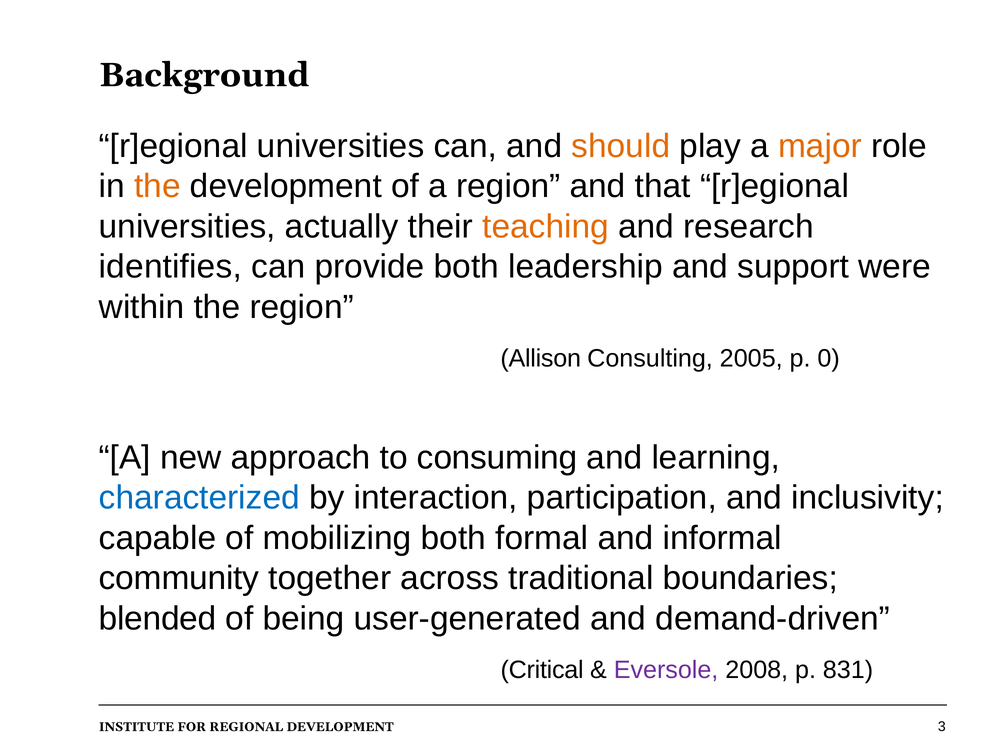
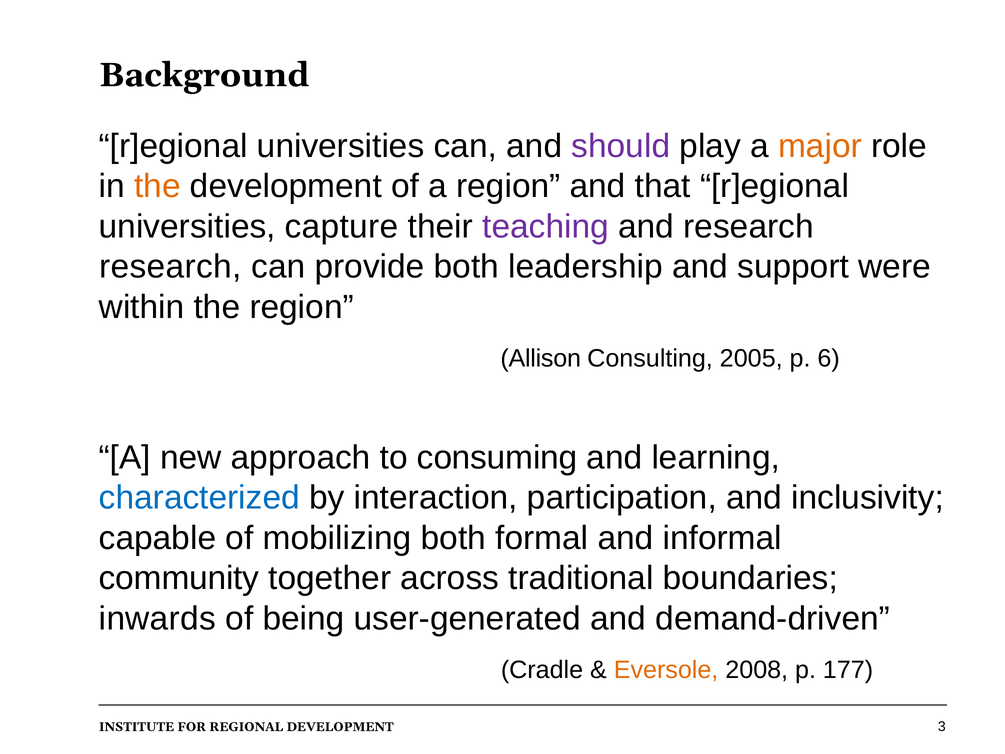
should colour: orange -> purple
actually: actually -> capture
teaching colour: orange -> purple
identifies at (170, 267): identifies -> research
0: 0 -> 6
blended: blended -> inwards
Critical: Critical -> Cradle
Eversole colour: purple -> orange
831: 831 -> 177
